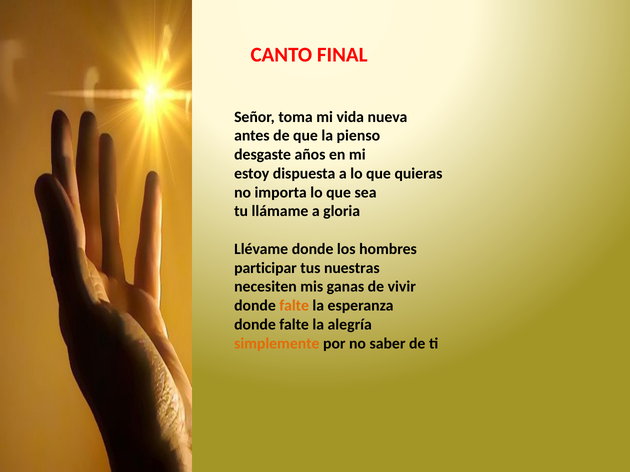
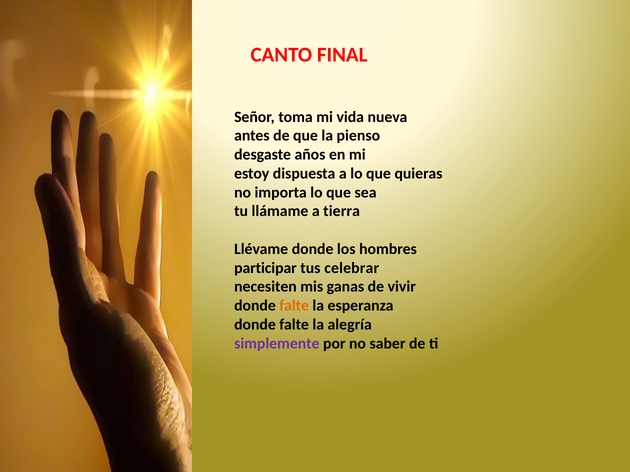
gloria: gloria -> tierra
nuestras: nuestras -> celebrar
simplemente colour: orange -> purple
